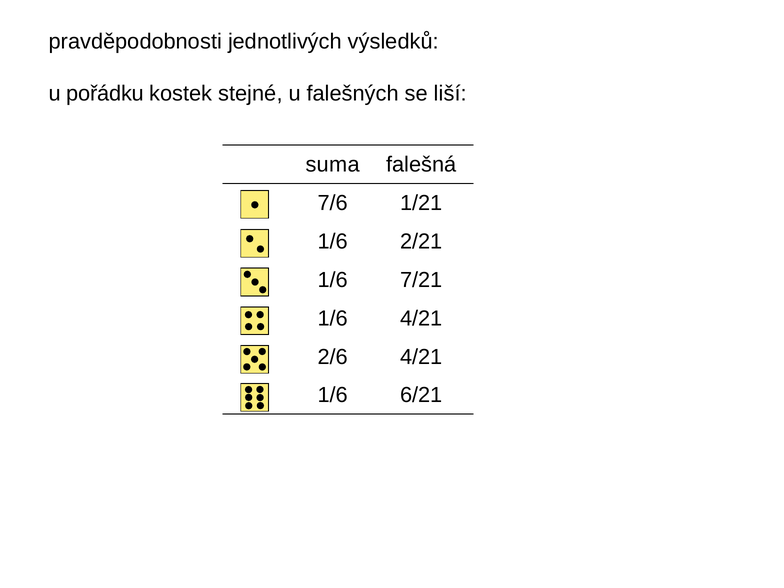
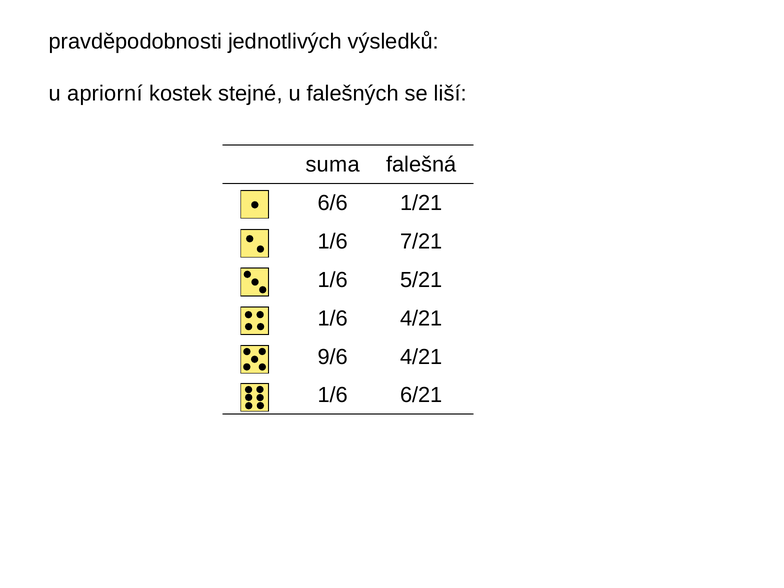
pořádku: pořádku -> apriorní
7/6: 7/6 -> 6/6
2/21: 2/21 -> 7/21
7/21: 7/21 -> 5/21
2/6: 2/6 -> 9/6
